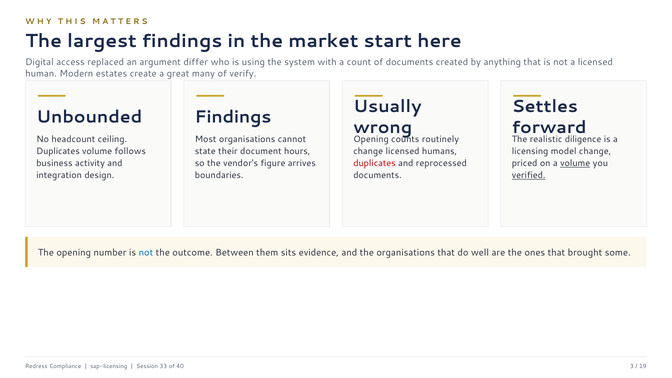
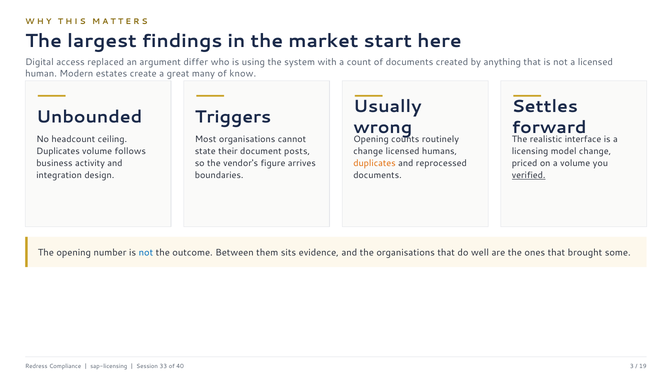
verify: verify -> know
Findings at (233, 117): Findings -> Triggers
diligence: diligence -> interface
hours: hours -> posts
duplicates at (375, 163) colour: red -> orange
volume at (575, 163) underline: present -> none
